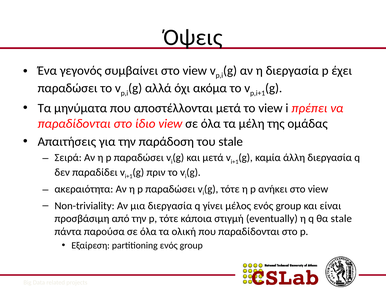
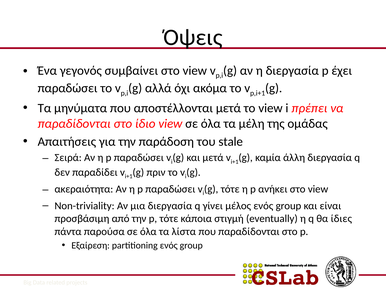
θα stale: stale -> ίδιες
ολική: ολική -> λίστα
